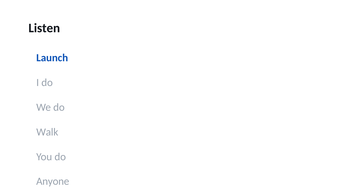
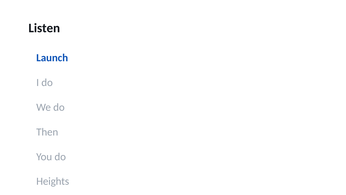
Walk: Walk -> Then
Anyone: Anyone -> Heights
